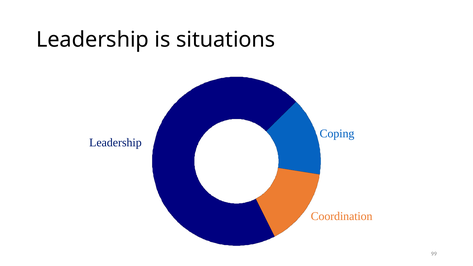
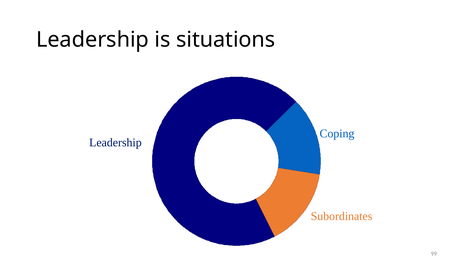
Coordination: Coordination -> Subordinates
